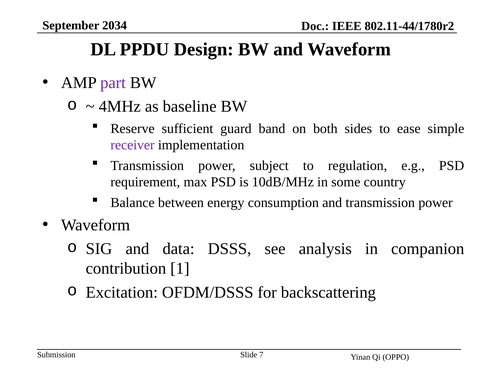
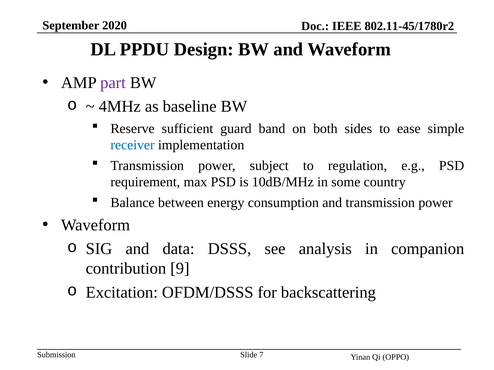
2034: 2034 -> 2020
802.11-44/1780r2: 802.11-44/1780r2 -> 802.11-45/1780r2
receiver colour: purple -> blue
1: 1 -> 9
